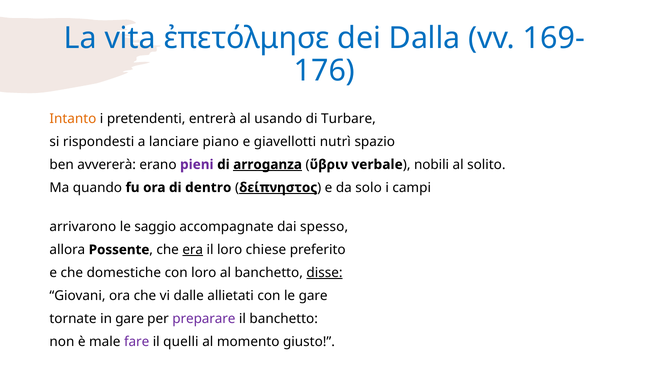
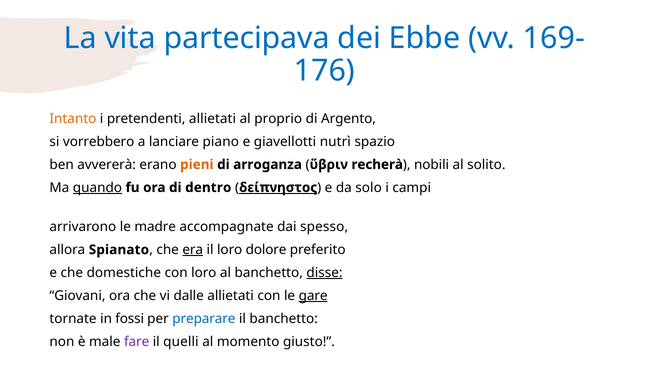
ἐπετόλμησε: ἐπετόλμησε -> partecipava
Dalla: Dalla -> Ebbe
pretendenti entrerà: entrerà -> allietati
usando: usando -> proprio
Turbare: Turbare -> Argento
rispondesti: rispondesti -> vorrebbero
pieni colour: purple -> orange
arroganza underline: present -> none
verbale: verbale -> recherà
quando underline: none -> present
saggio: saggio -> madre
Possente: Possente -> Spianato
chiese: chiese -> dolore
gare at (313, 296) underline: none -> present
in gare: gare -> fossi
preparare colour: purple -> blue
